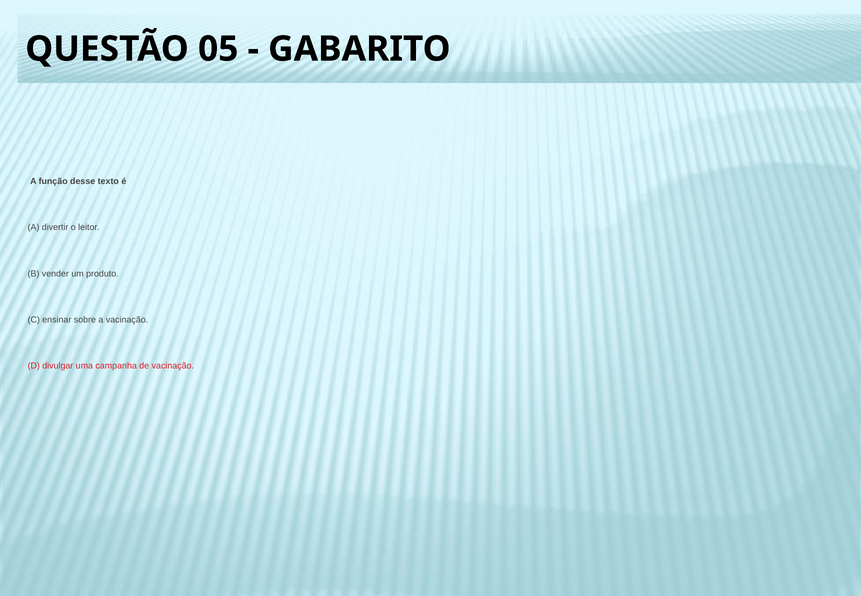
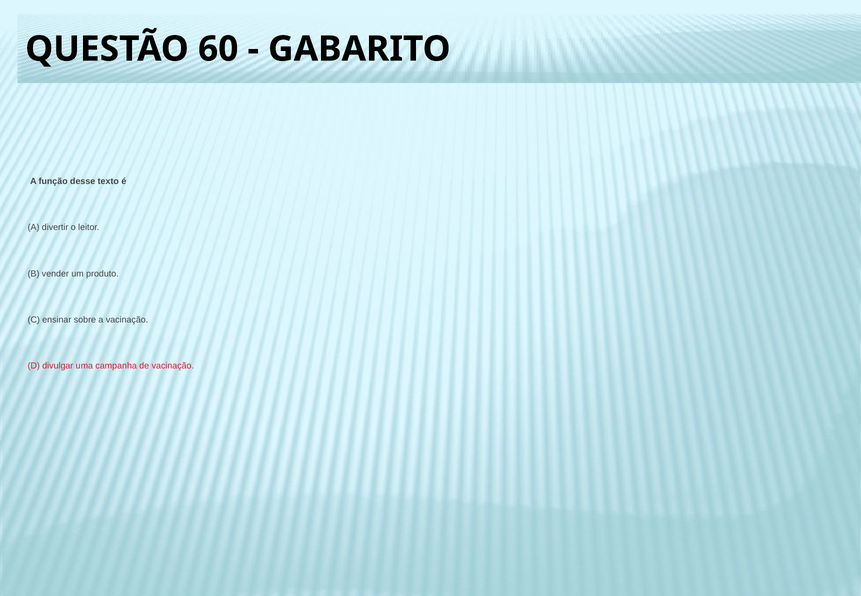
05: 05 -> 60
